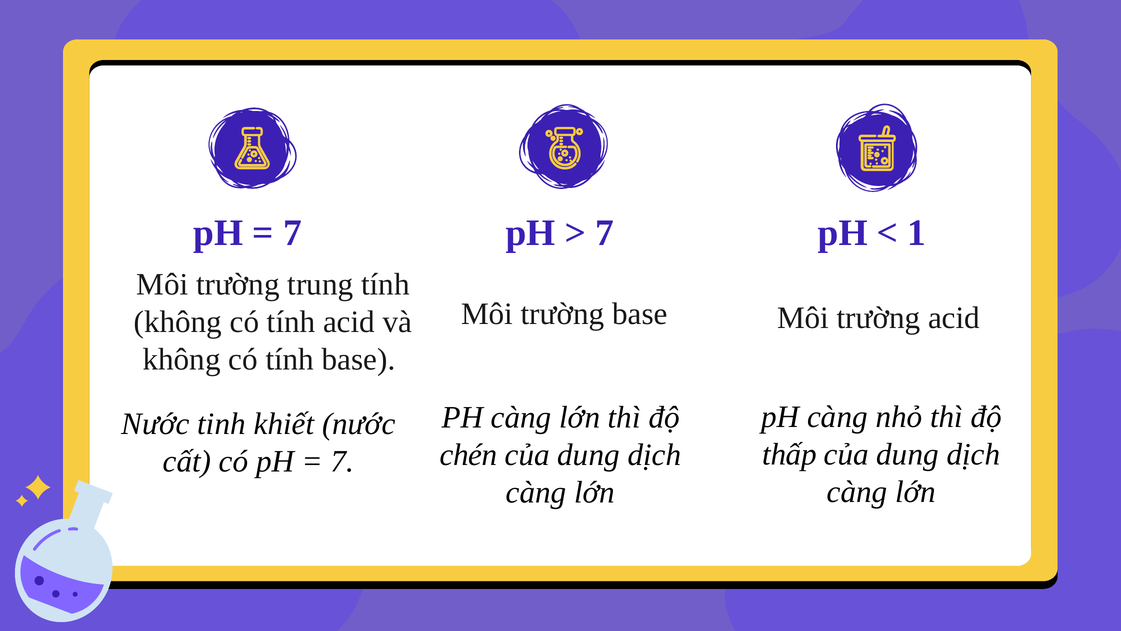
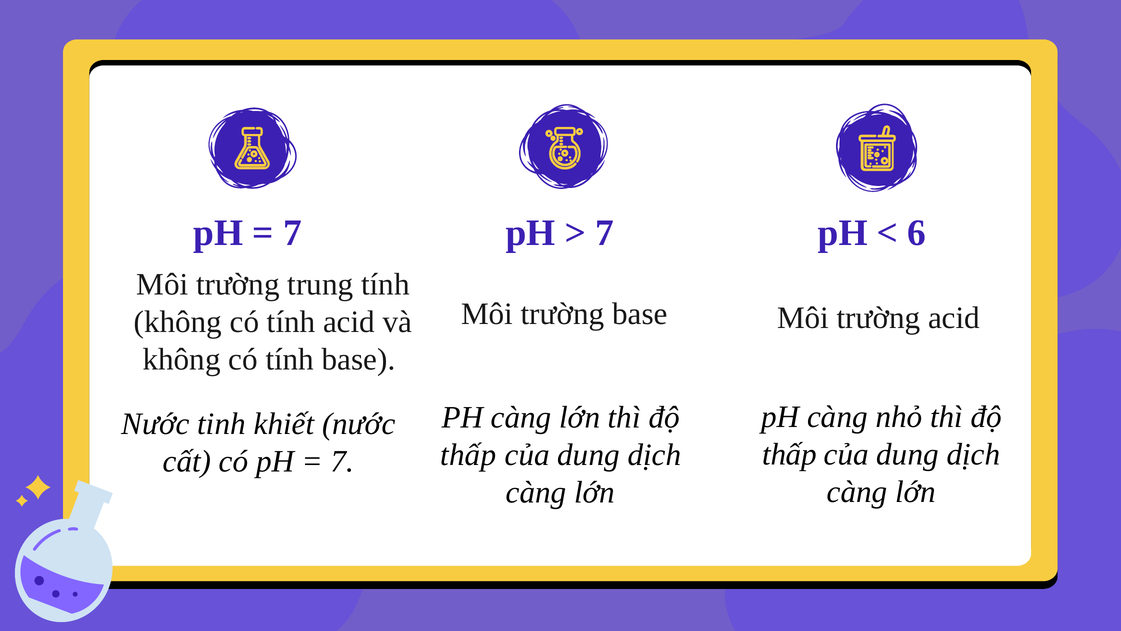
1: 1 -> 6
chén at (469, 455): chén -> thấp
